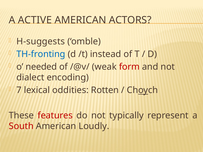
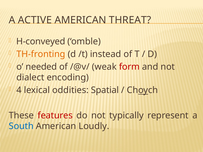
ACTORS: ACTORS -> THREAT
H-suggests: H-suggests -> H-conveyed
TH-fronting colour: blue -> orange
7: 7 -> 4
Rotten: Rotten -> Spatial
South colour: red -> blue
